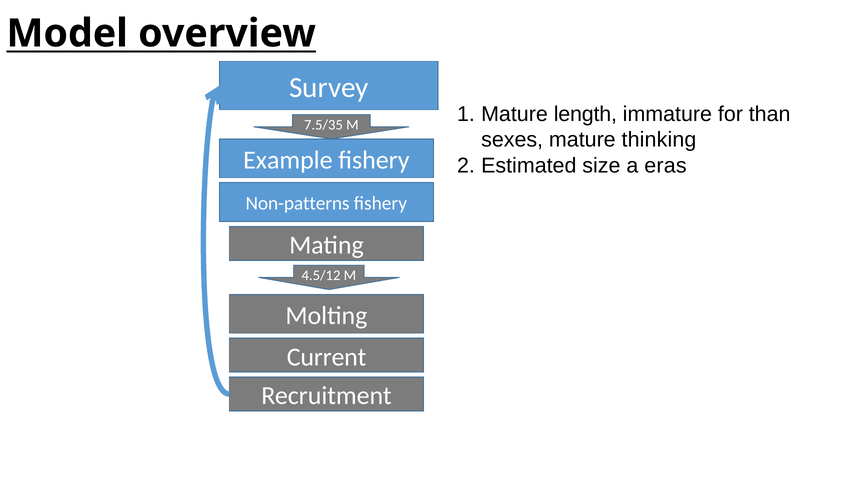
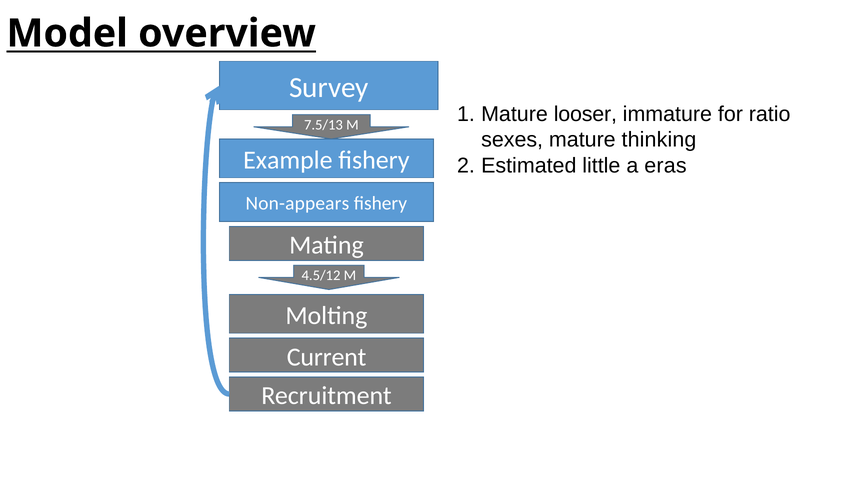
length: length -> looser
than: than -> ratio
7.5/35: 7.5/35 -> 7.5/13
size: size -> little
Non-patterns: Non-patterns -> Non-appears
